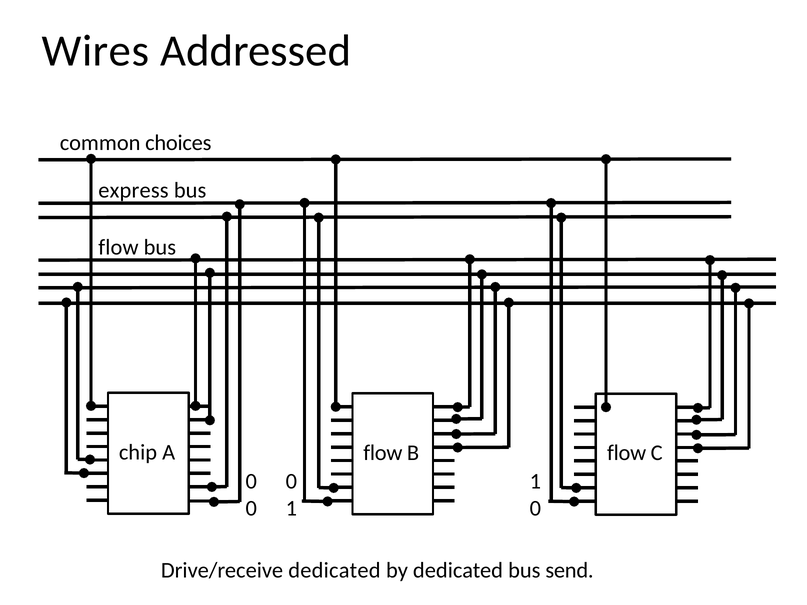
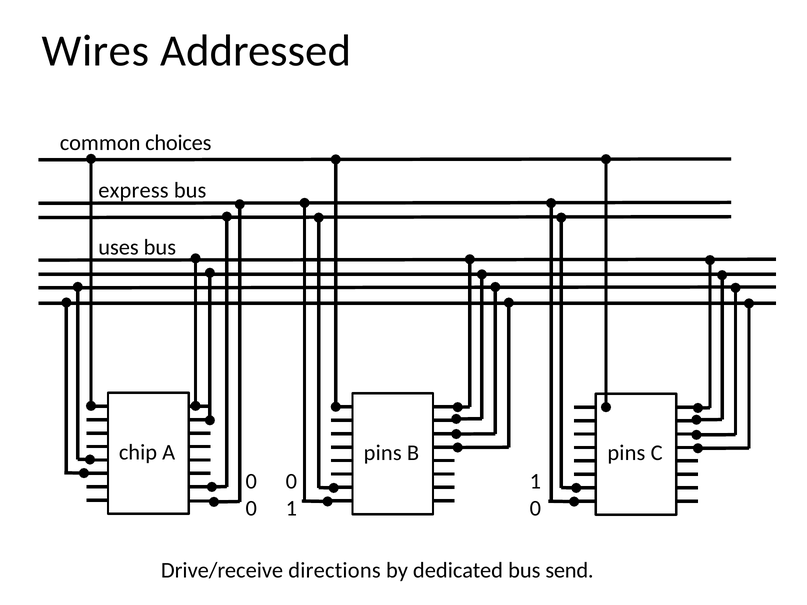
flow at (118, 247): flow -> uses
A flow: flow -> pins
B flow: flow -> pins
Drive/receive dedicated: dedicated -> directions
